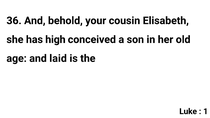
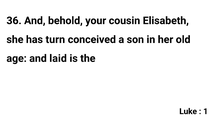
high: high -> turn
